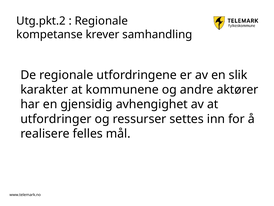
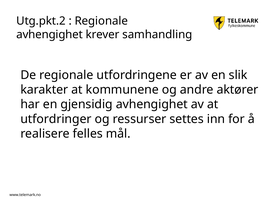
kompetanse at (50, 35): kompetanse -> avhengighet
